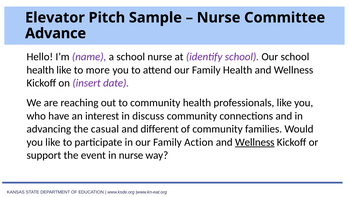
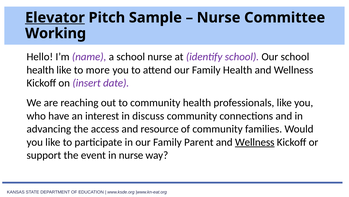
Elevator underline: none -> present
Advance: Advance -> Working
casual: casual -> access
different: different -> resource
Action: Action -> Parent
